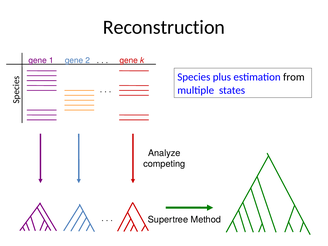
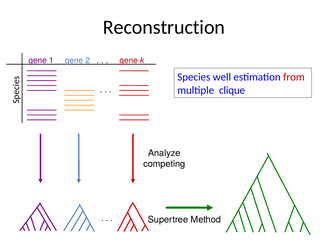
plus: plus -> well
from colour: black -> red
states: states -> clique
